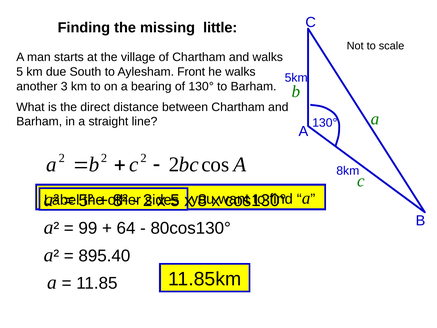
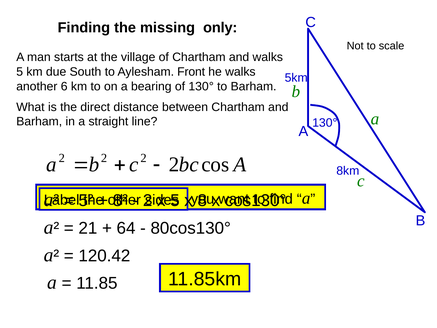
little: little -> only
3: 3 -> 6
99: 99 -> 21
895.40: 895.40 -> 120.42
